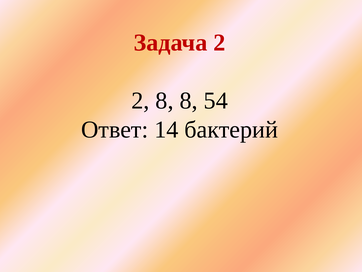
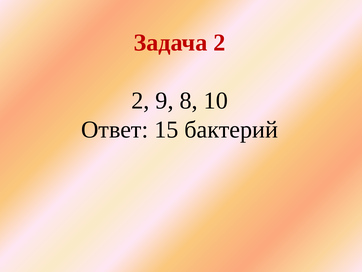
2 8: 8 -> 9
54: 54 -> 10
14: 14 -> 15
